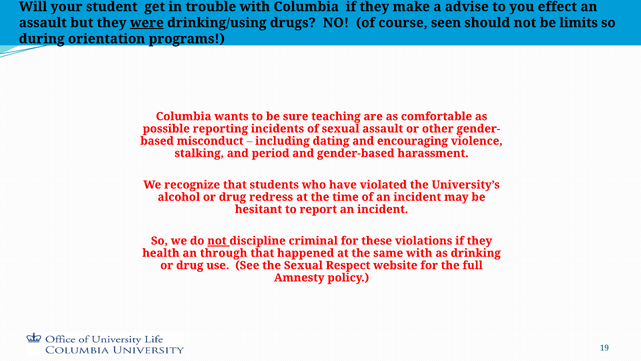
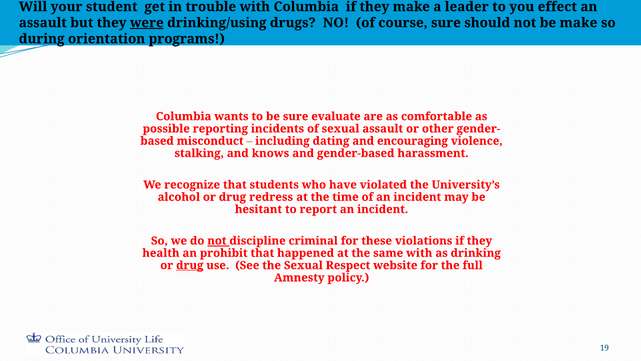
advise: advise -> leader
course seen: seen -> sure
be limits: limits -> make
teaching: teaching -> evaluate
period: period -> knows
through: through -> prohibit
drug at (190, 265) underline: none -> present
